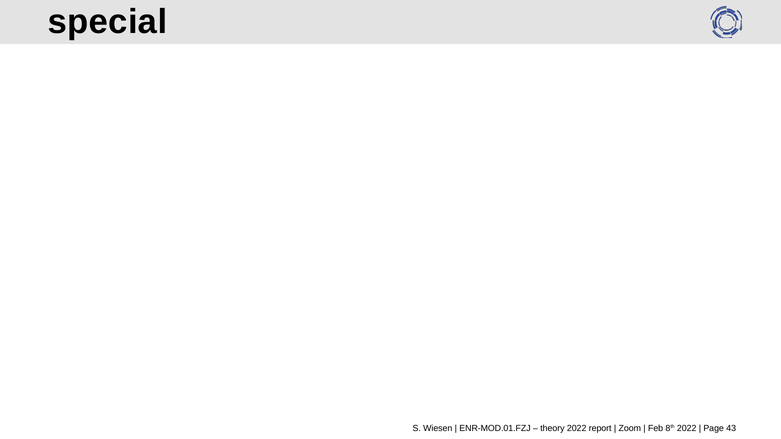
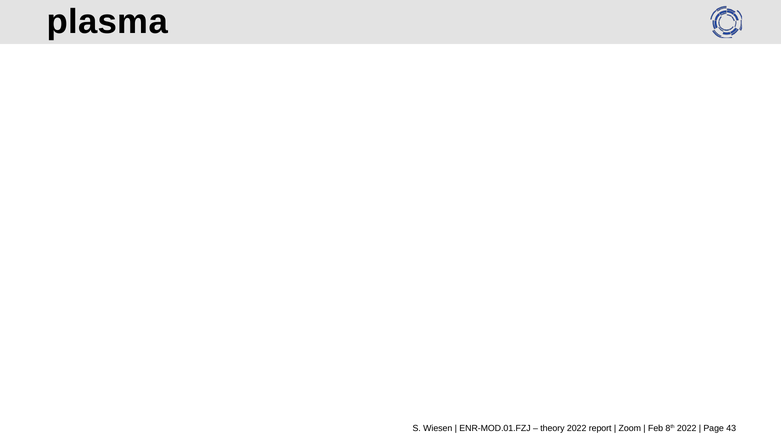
special: special -> plasma
